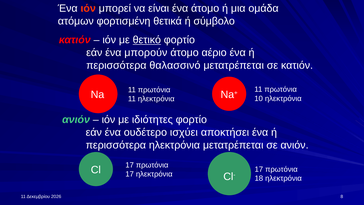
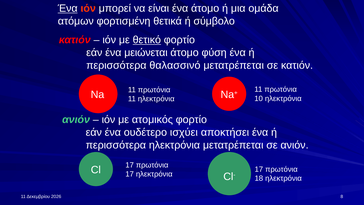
Ένα at (68, 8) underline: none -> present
μπορούν: μπορούν -> μειώνεται
αέριο: αέριο -> φύση
ιδιότητες: ιδιότητες -> ατομικός
